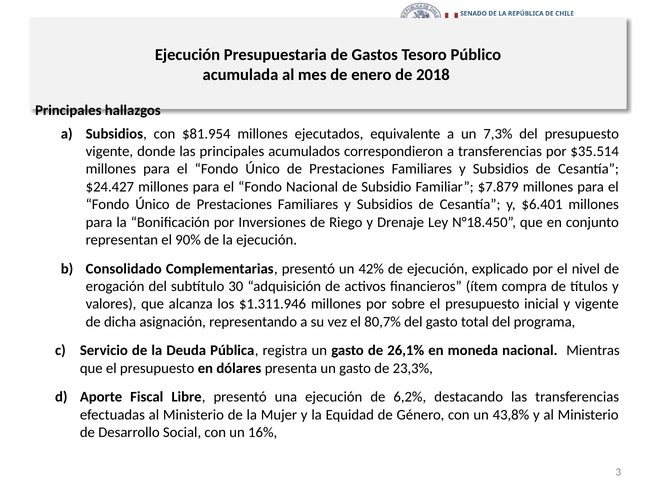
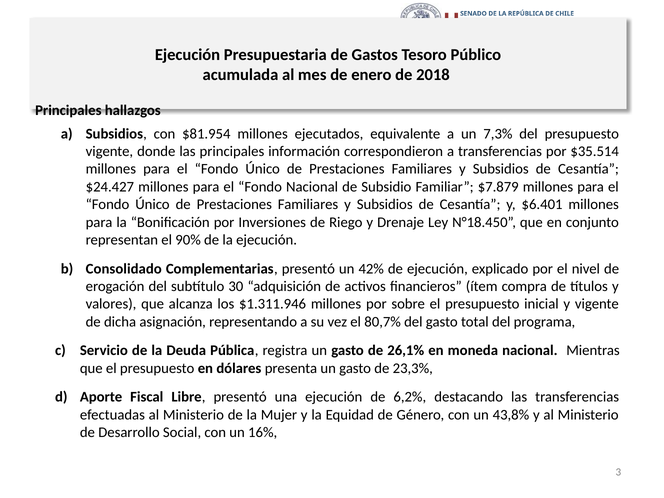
acumulados: acumulados -> información
